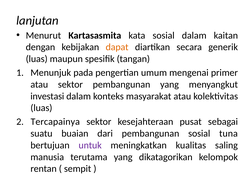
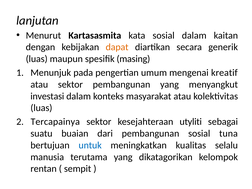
tangan: tangan -> masing
primer: primer -> kreatif
pusat: pusat -> utyliti
untuk colour: purple -> blue
saling: saling -> selalu
